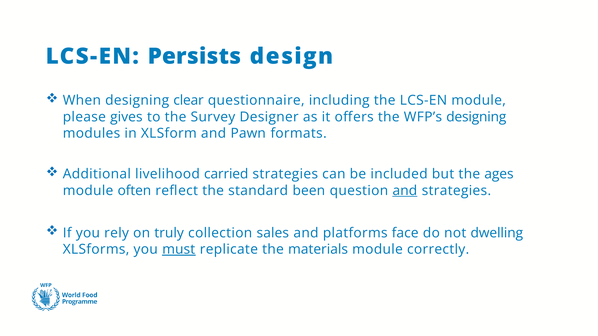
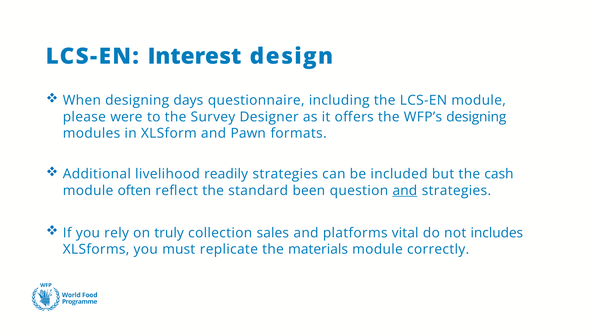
Persists: Persists -> Interest
clear: clear -> days
gives: gives -> were
carried: carried -> readily
ages: ages -> cash
face: face -> vital
dwelling: dwelling -> includes
must underline: present -> none
